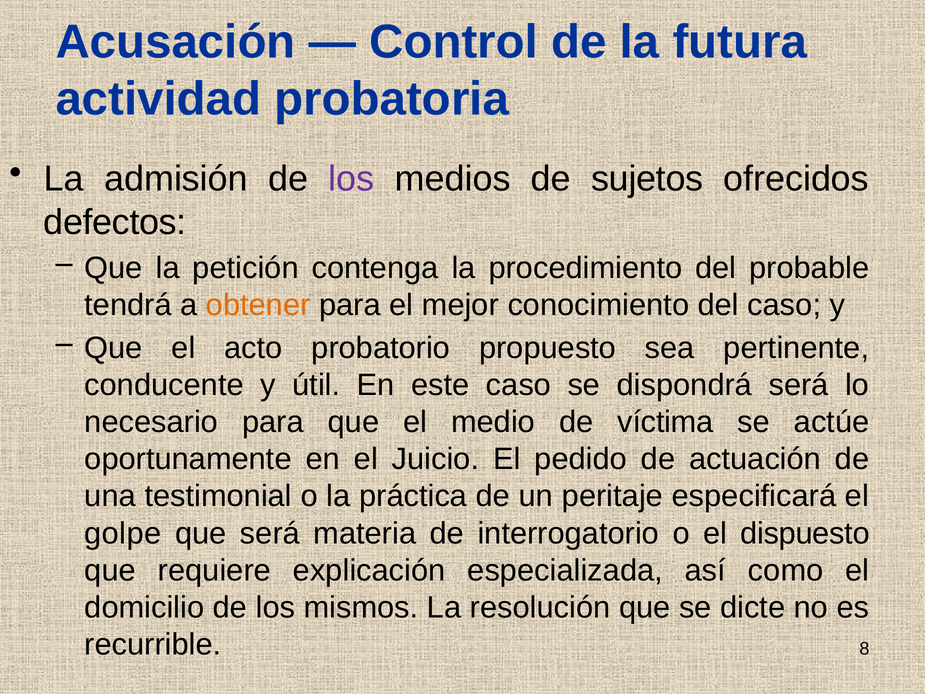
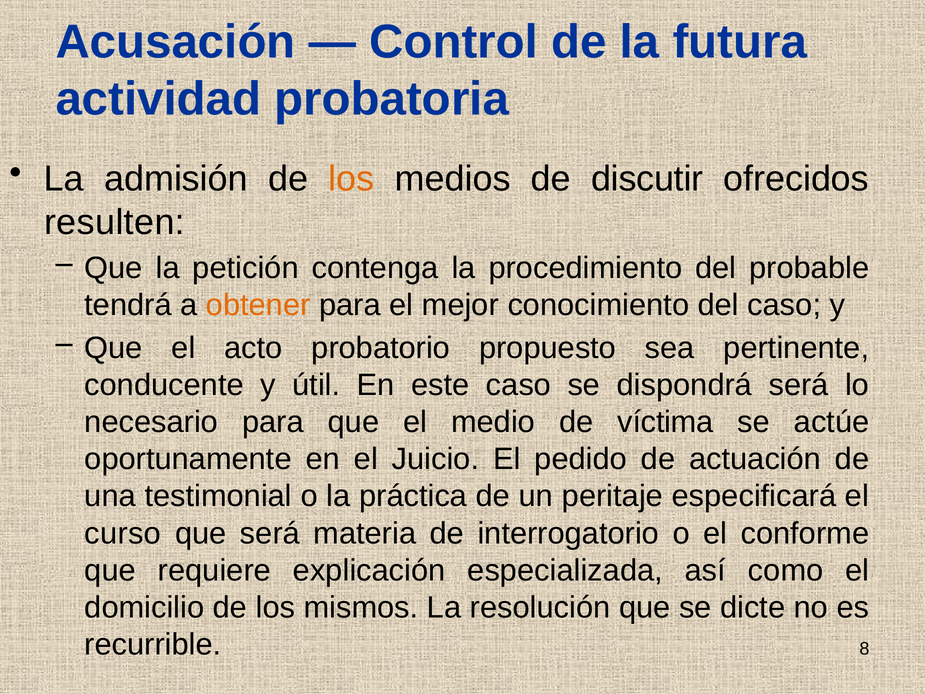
los at (351, 179) colour: purple -> orange
sujetos: sujetos -> discutir
defectos: defectos -> resulten
golpe: golpe -> curso
dispuesto: dispuesto -> conforme
